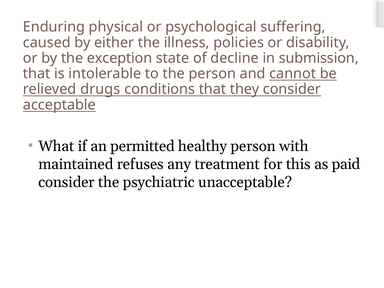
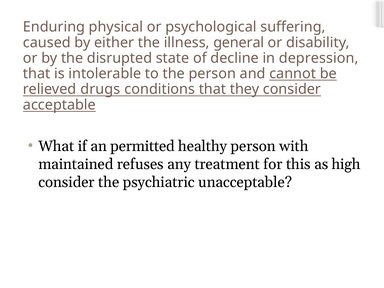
policies: policies -> general
exception: exception -> disrupted
submission: submission -> depression
paid: paid -> high
